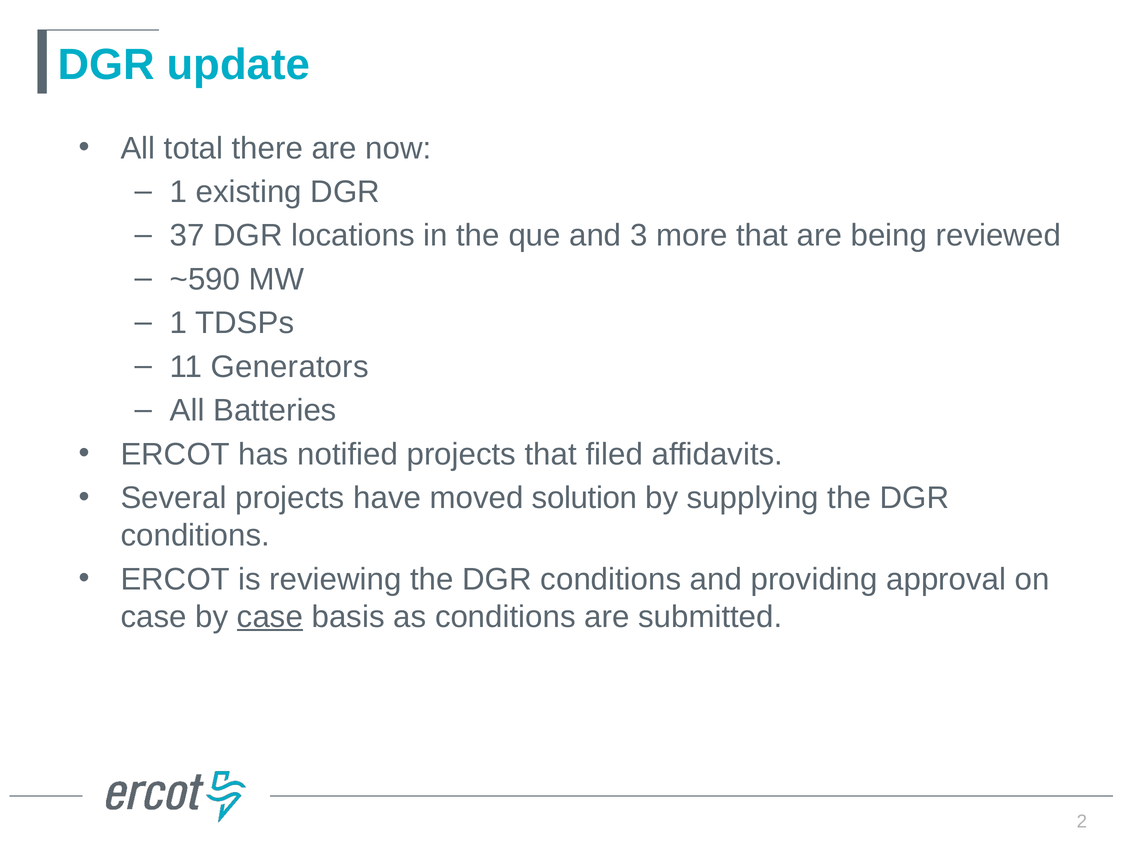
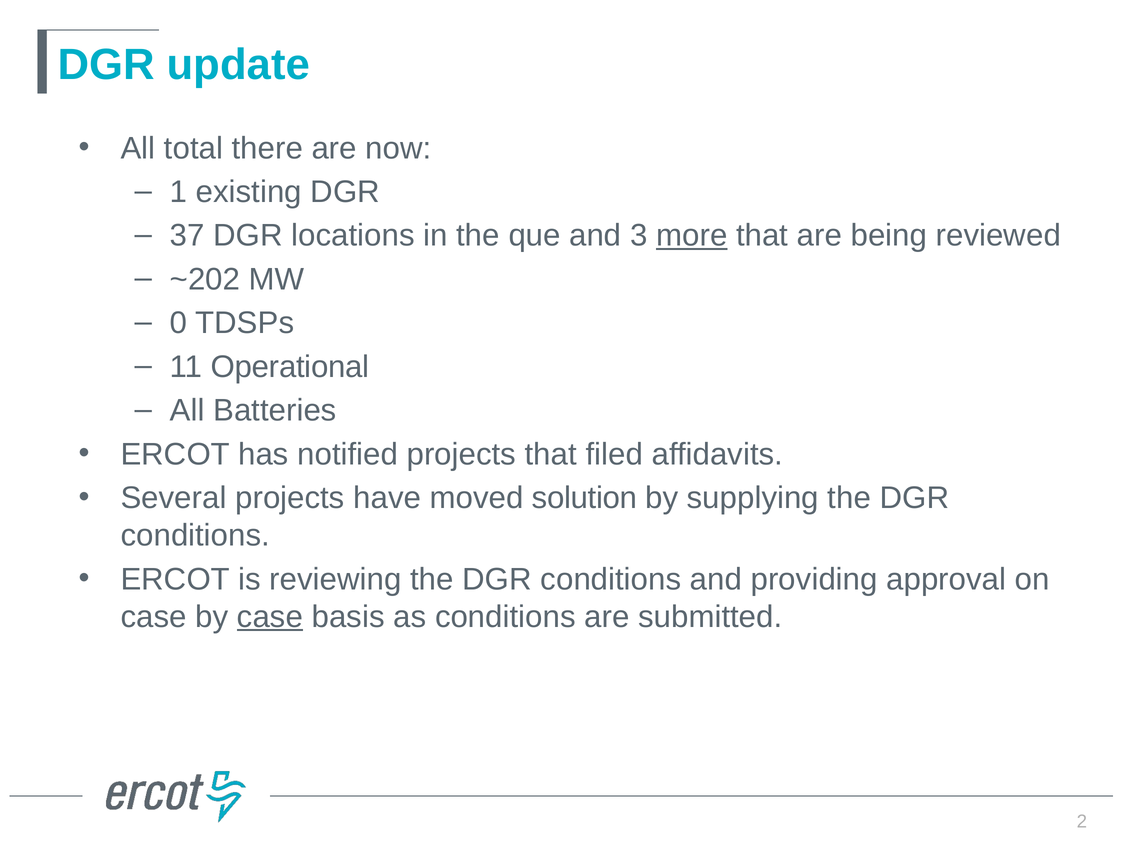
more underline: none -> present
~590: ~590 -> ~202
1 at (179, 323): 1 -> 0
Generators: Generators -> Operational
